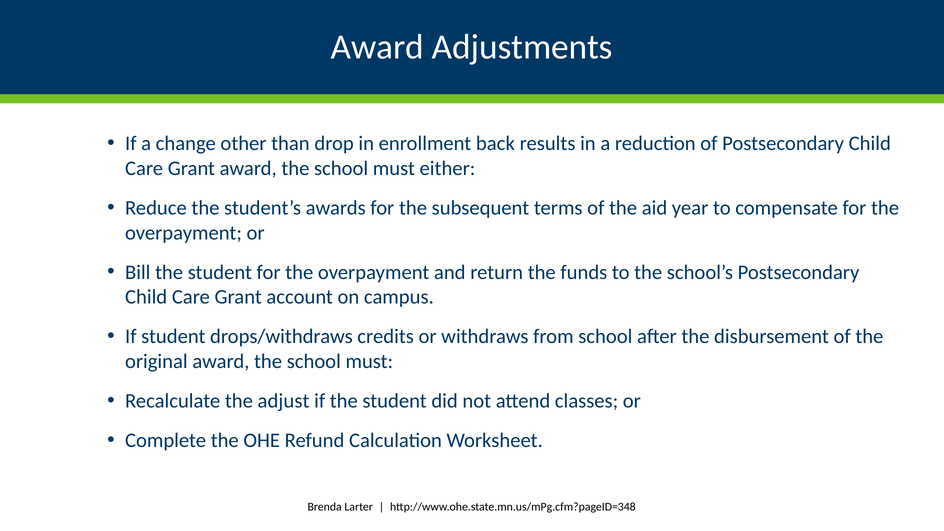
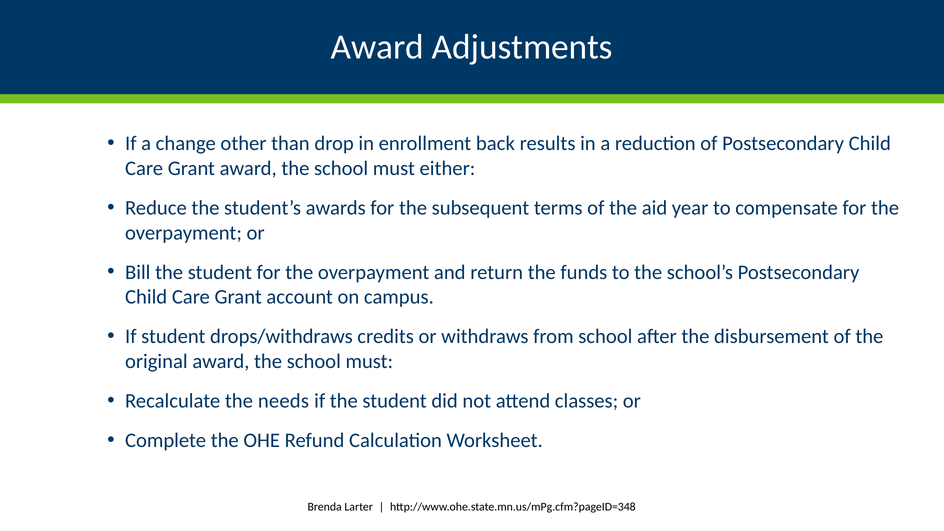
adjust: adjust -> needs
